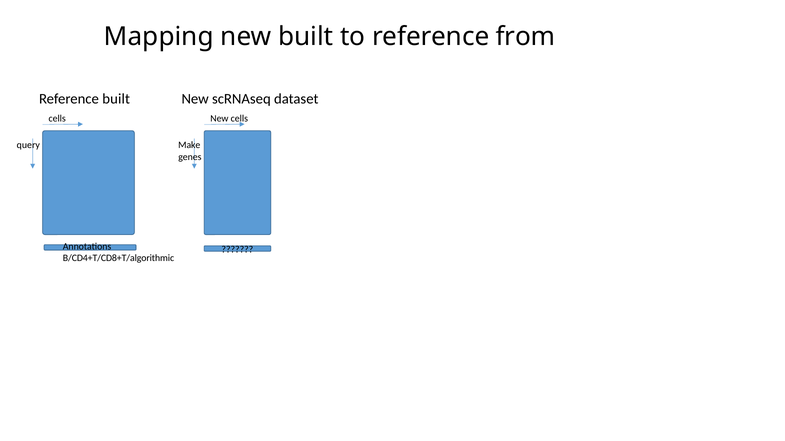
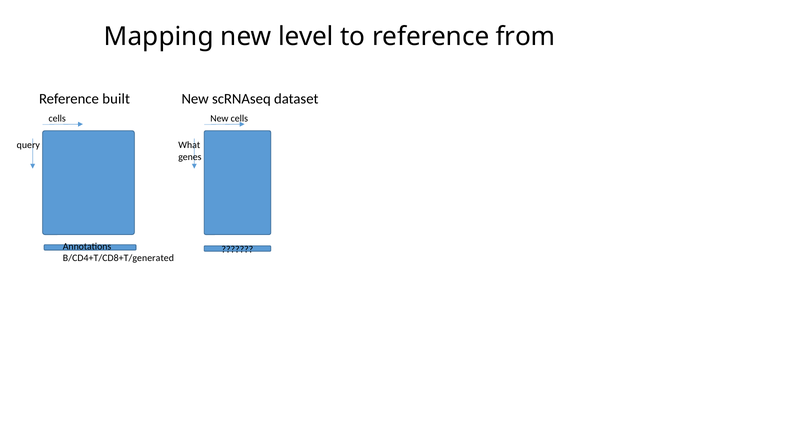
new built: built -> level
Make: Make -> What
B/CD4+T/CD8+T/algorithmic: B/CD4+T/CD8+T/algorithmic -> B/CD4+T/CD8+T/generated
